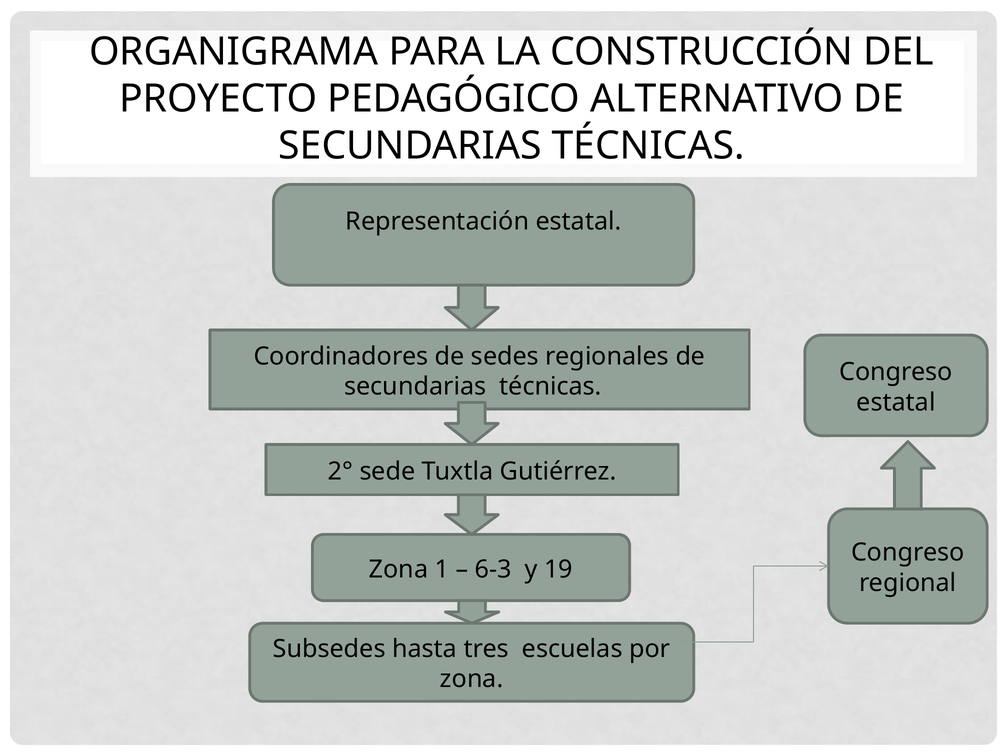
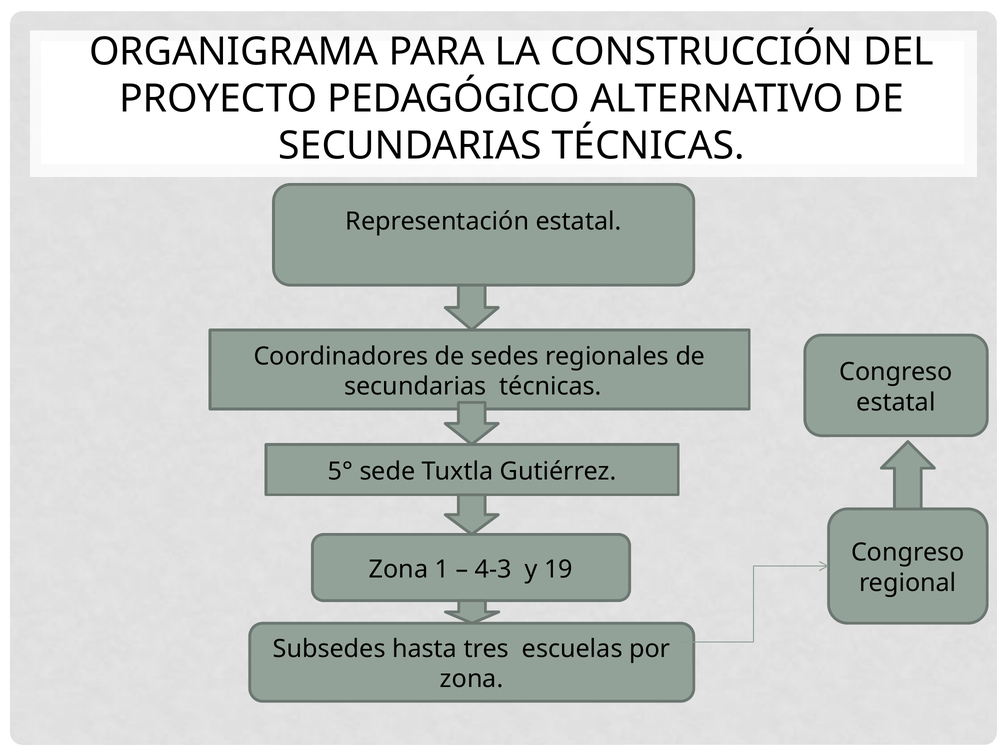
2°: 2° -> 5°
6-3: 6-3 -> 4-3
